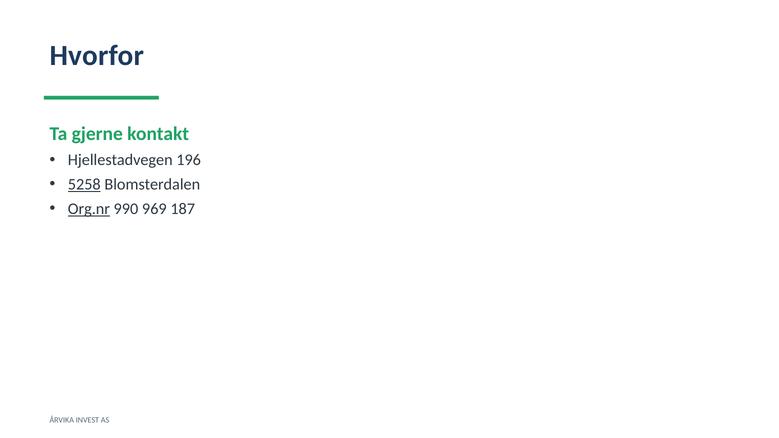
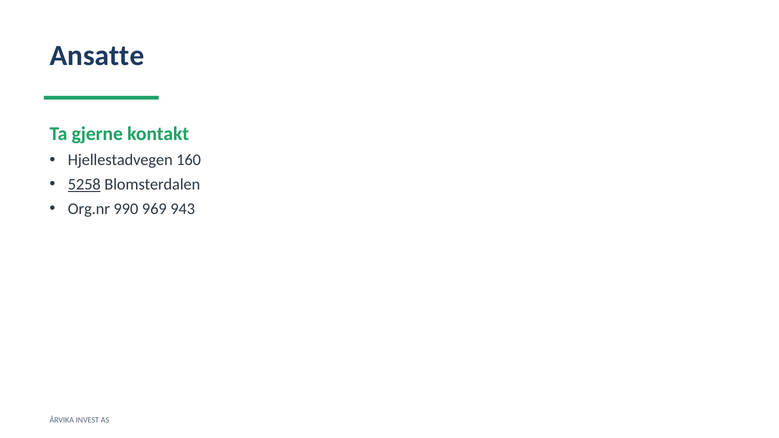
Hvorfor: Hvorfor -> Ansatte
196: 196 -> 160
Org.nr underline: present -> none
187: 187 -> 943
